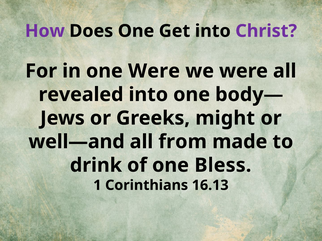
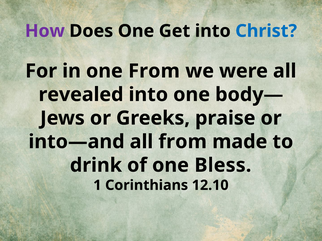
Christ colour: purple -> blue
one Were: Were -> From
might: might -> praise
well—and: well—and -> into—and
16.13: 16.13 -> 12.10
